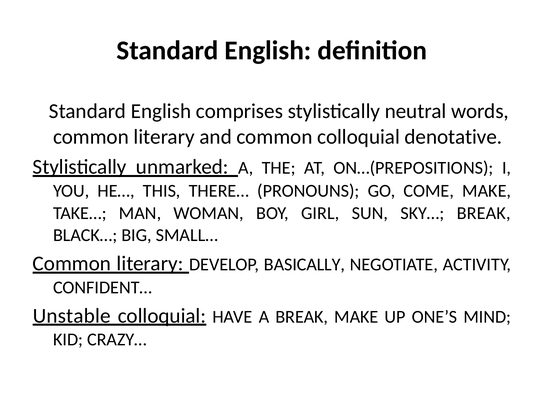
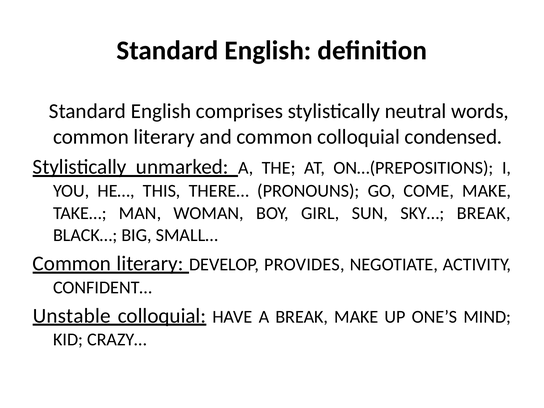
denotative: denotative -> condensed
BASICALLY: BASICALLY -> PROVIDES
